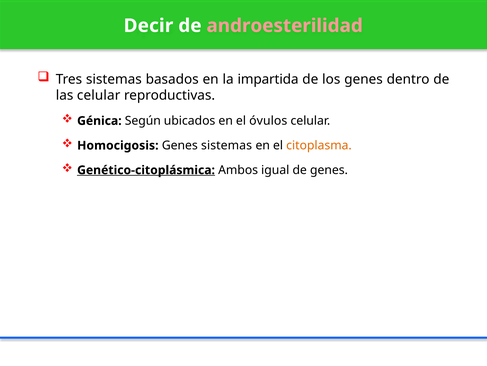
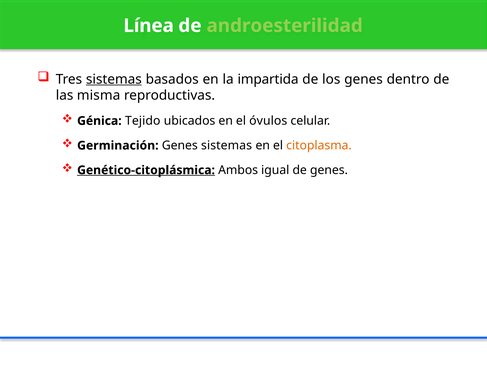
Decir: Decir -> Línea
androesterilidad colour: pink -> light green
sistemas at (114, 79) underline: none -> present
las celular: celular -> misma
Según: Según -> Tejido
Homocigosis: Homocigosis -> Germinación
